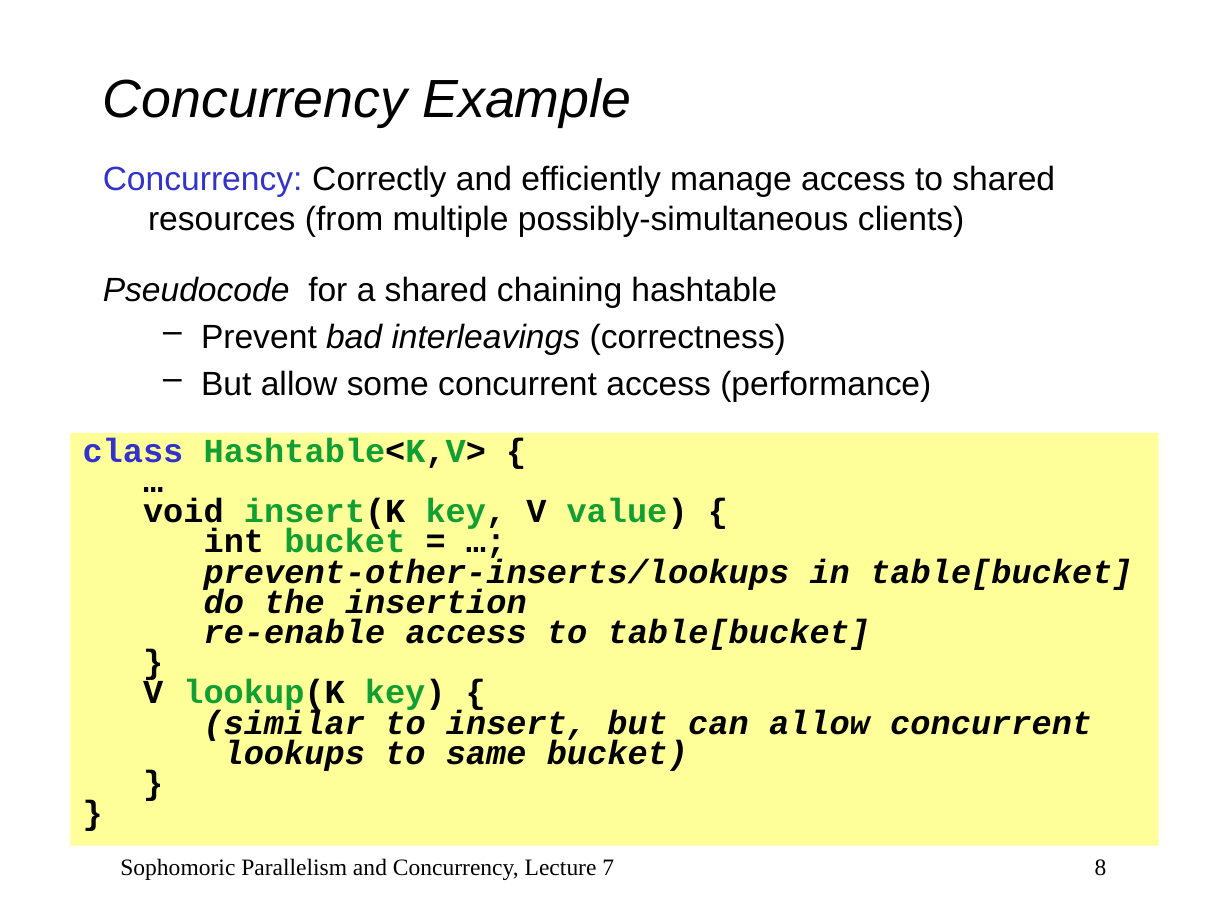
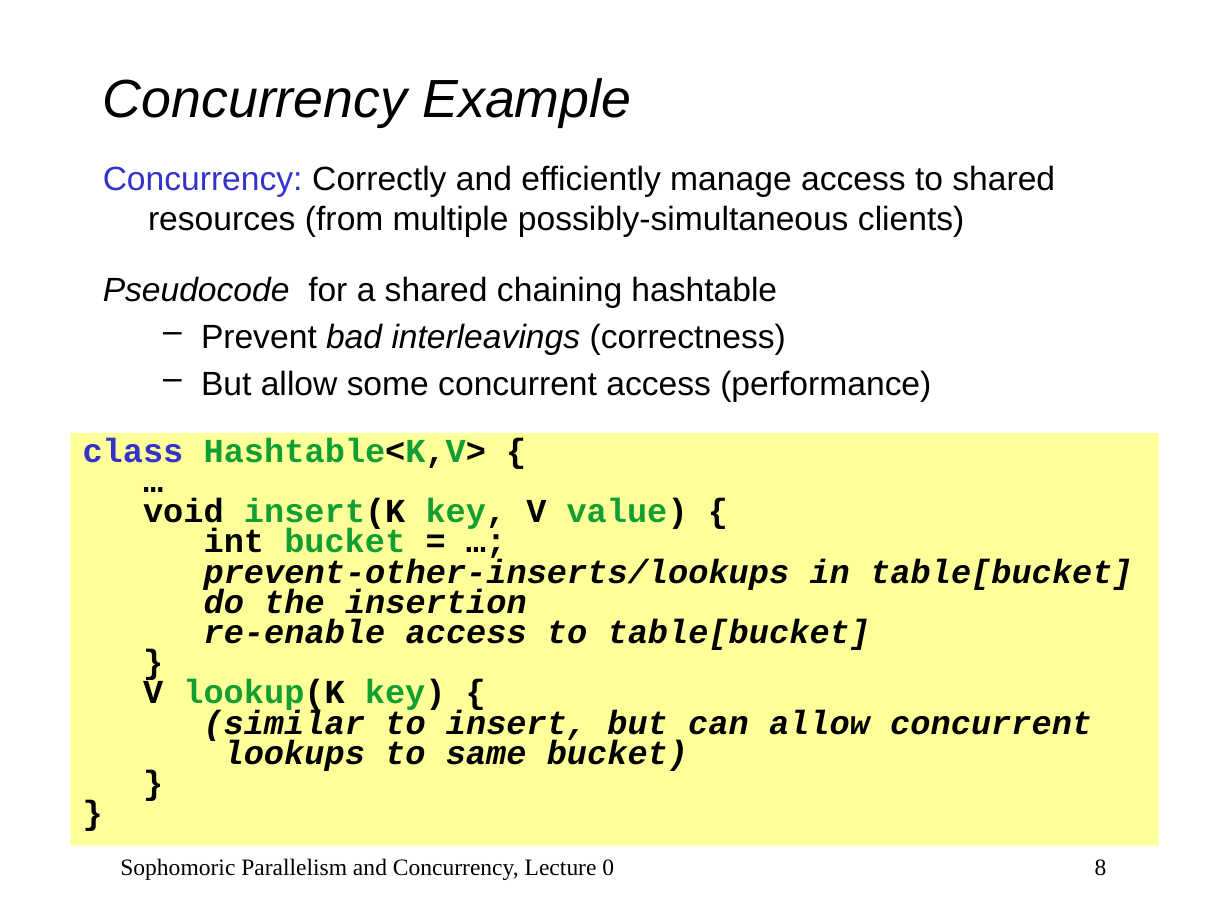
7: 7 -> 0
